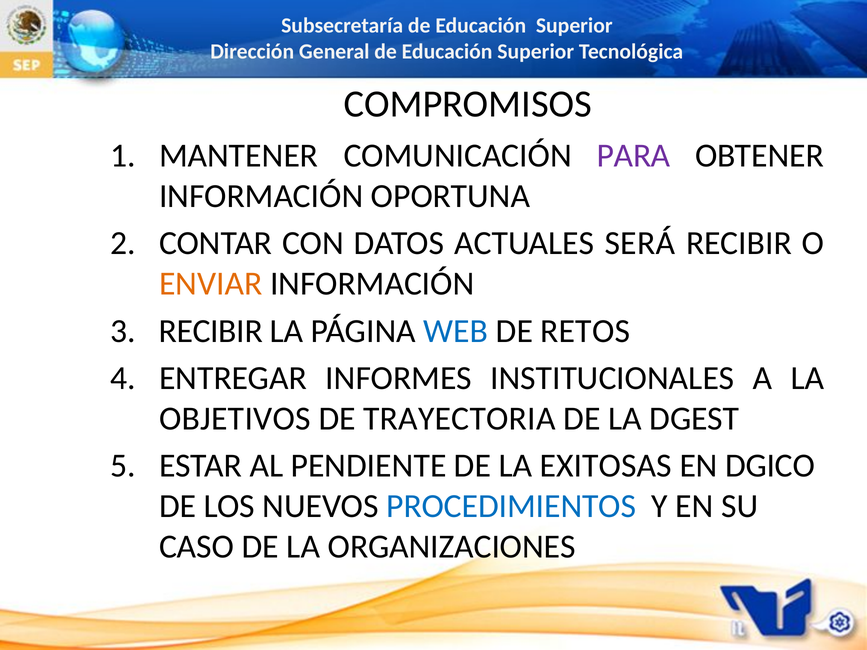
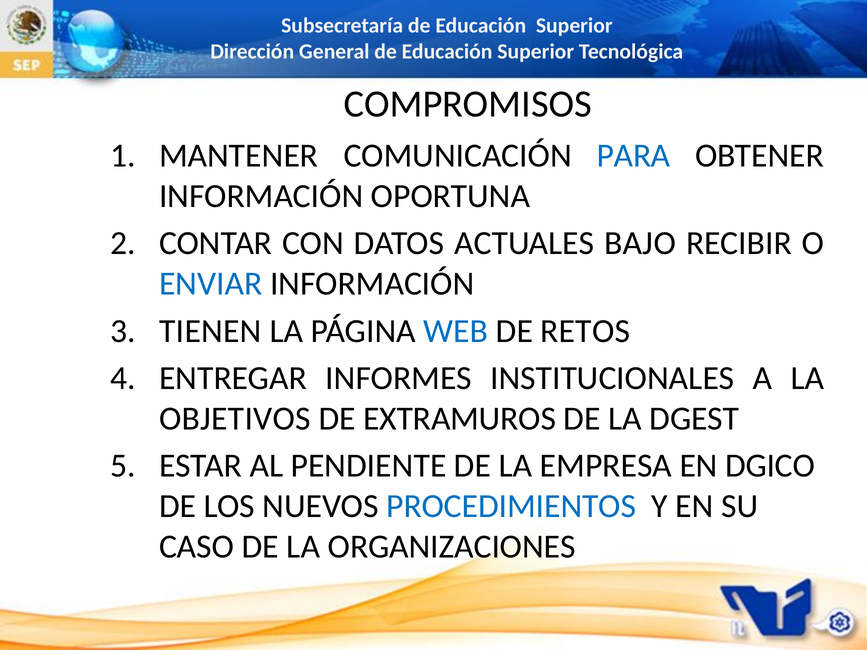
PARA colour: purple -> blue
SERÁ: SERÁ -> BAJO
ENVIAR colour: orange -> blue
RECIBIR at (211, 331): RECIBIR -> TIENEN
TRAYECTORIA: TRAYECTORIA -> EXTRAMUROS
EXITOSAS: EXITOSAS -> EMPRESA
